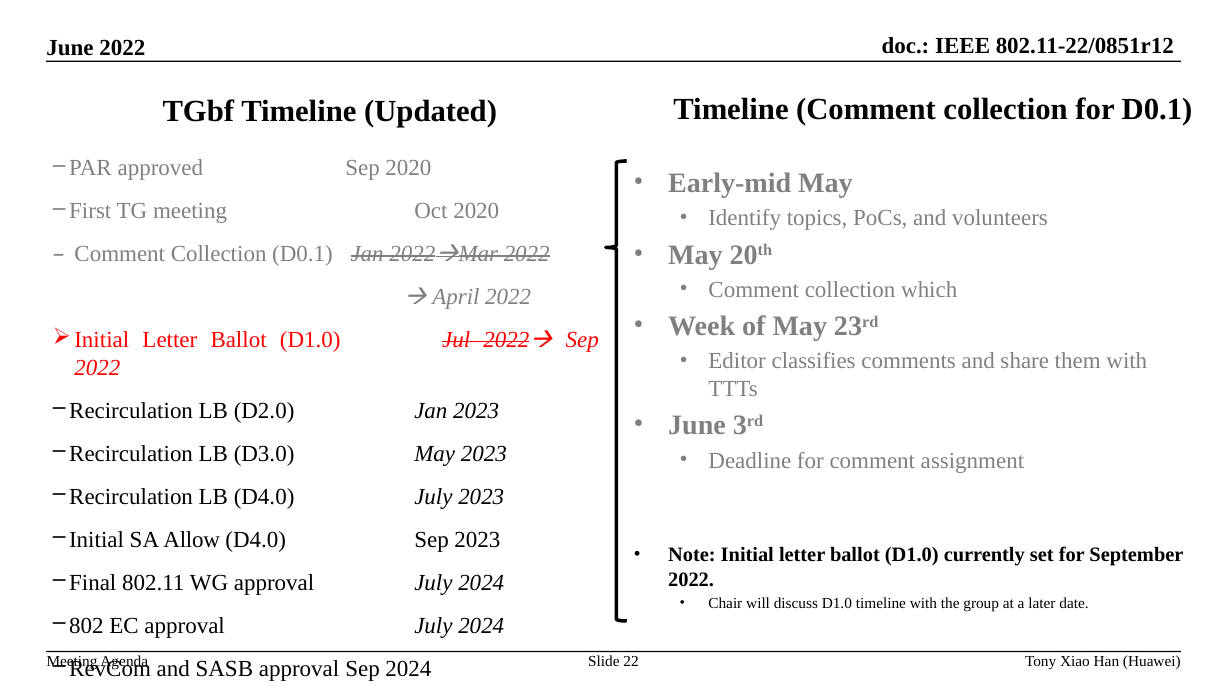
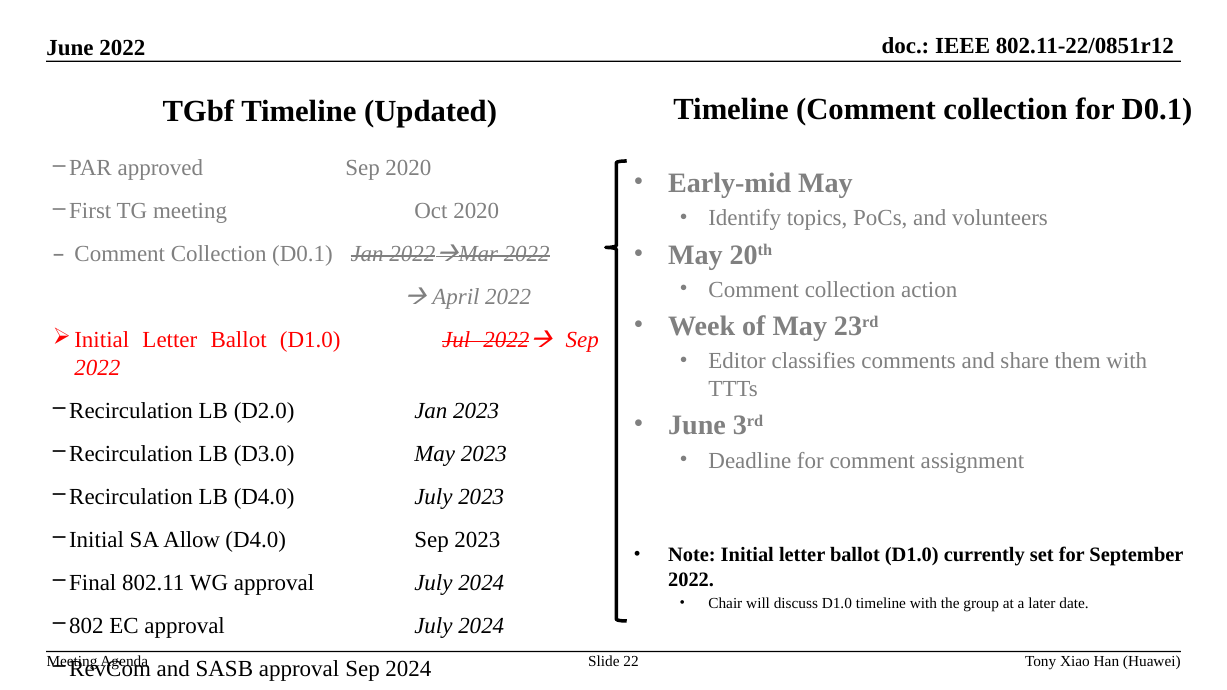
which: which -> action
